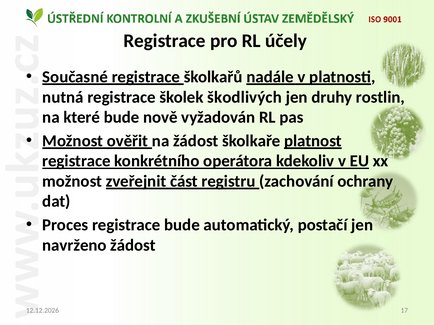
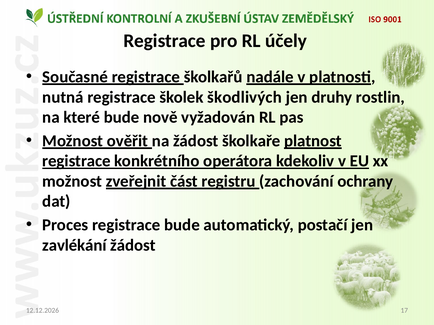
navrženo: navrženo -> zavlékání
